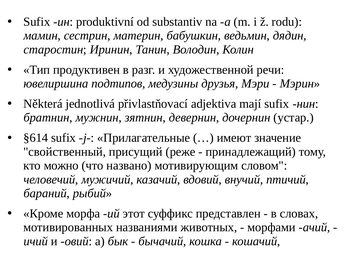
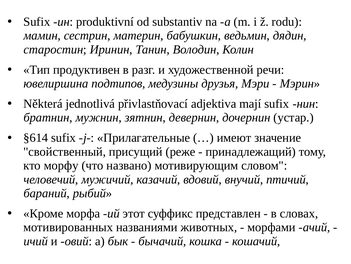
можно: можно -> морфу
